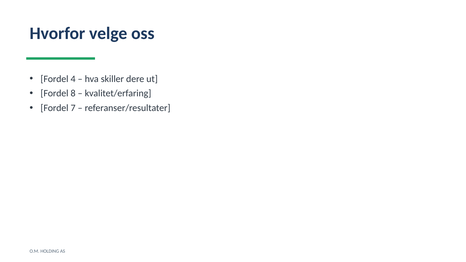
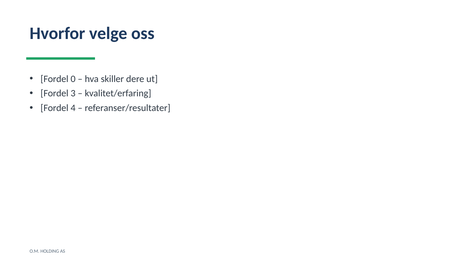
4: 4 -> 0
8: 8 -> 3
7: 7 -> 4
